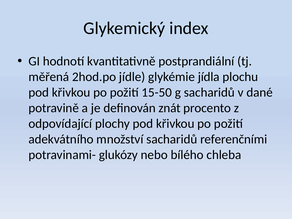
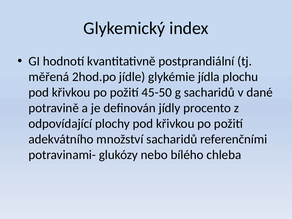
15-50: 15-50 -> 45-50
znát: znát -> jídly
